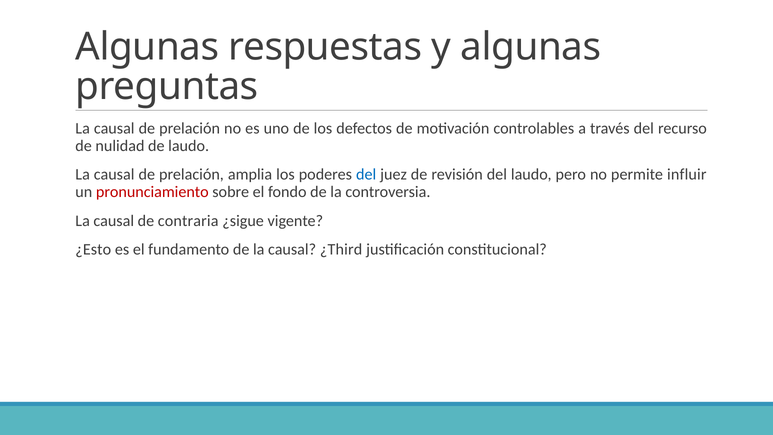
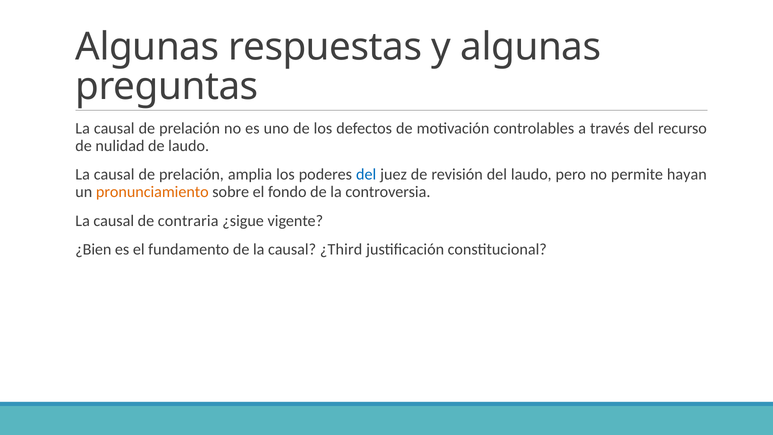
influir: influir -> hayan
pronunciamiento colour: red -> orange
¿Esto: ¿Esto -> ¿Bien
